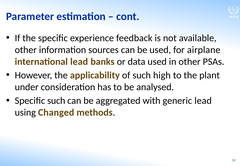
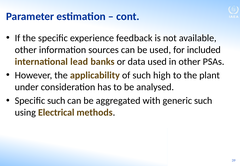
airplane: airplane -> included
generic lead: lead -> such
Changed: Changed -> Electrical
